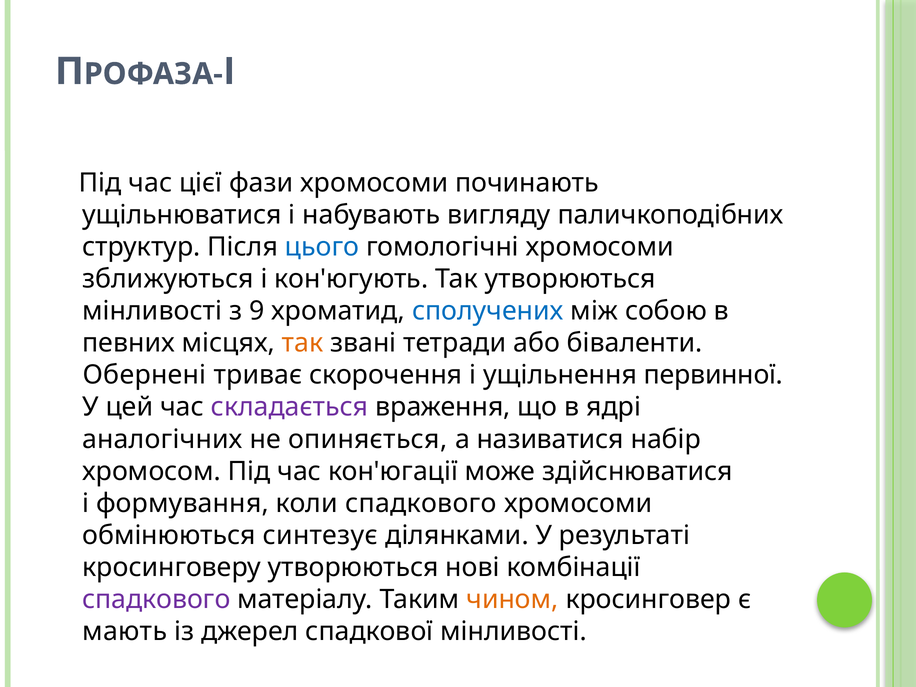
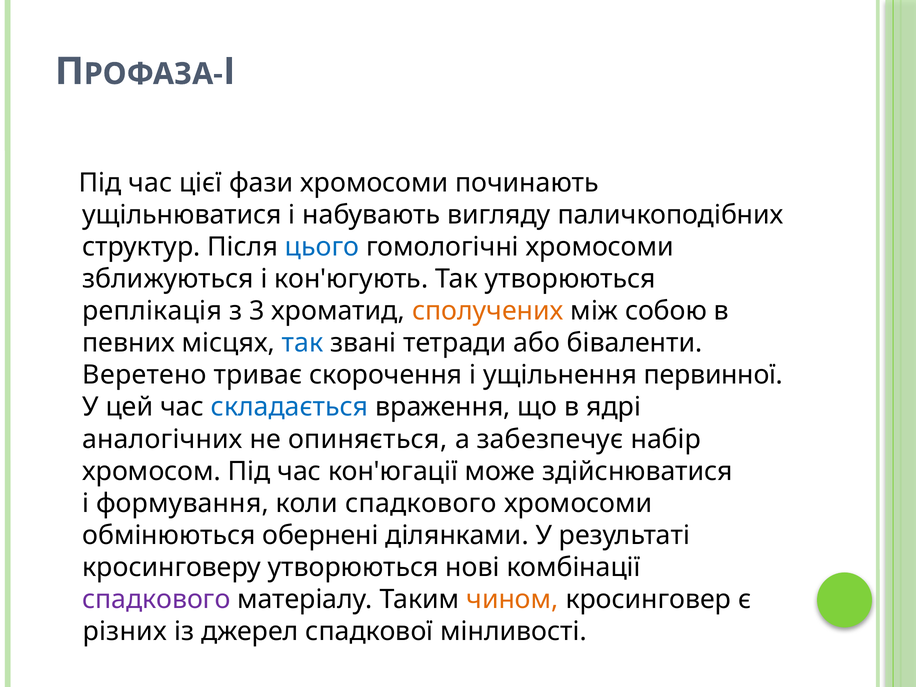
мінливості at (152, 311): мінливості -> реплікація
9: 9 -> 3
сполучених colour: blue -> orange
так at (303, 343) colour: orange -> blue
Обернені: Обернені -> Веретено
складається colour: purple -> blue
називатися: називатися -> забезпечує
синтезує: синтезує -> обернені
мають: мають -> різних
